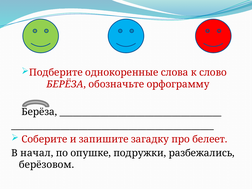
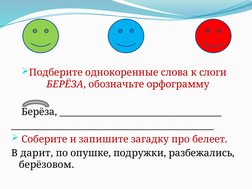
слово: слово -> слоги
начал: начал -> дарит
